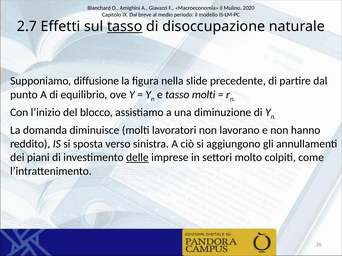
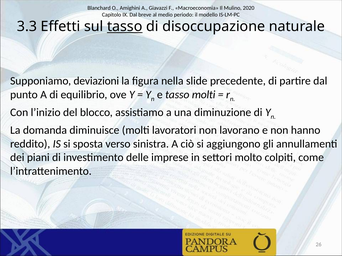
2.7: 2.7 -> 3.3
diffusione: diffusione -> deviazioni
delle underline: present -> none
